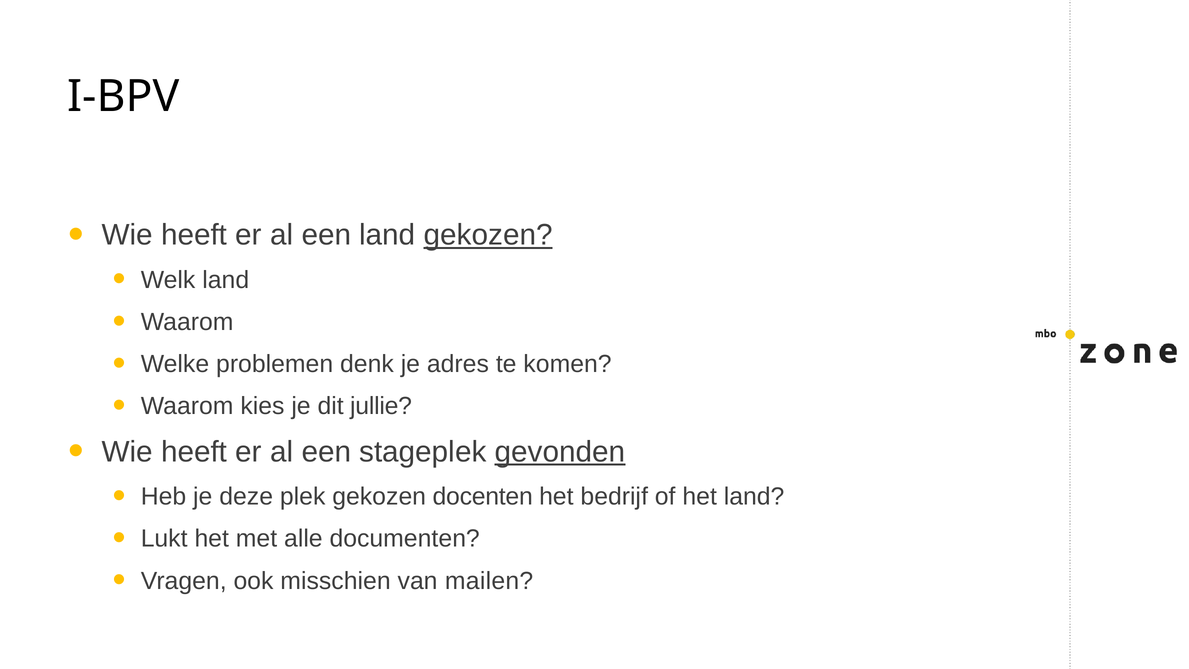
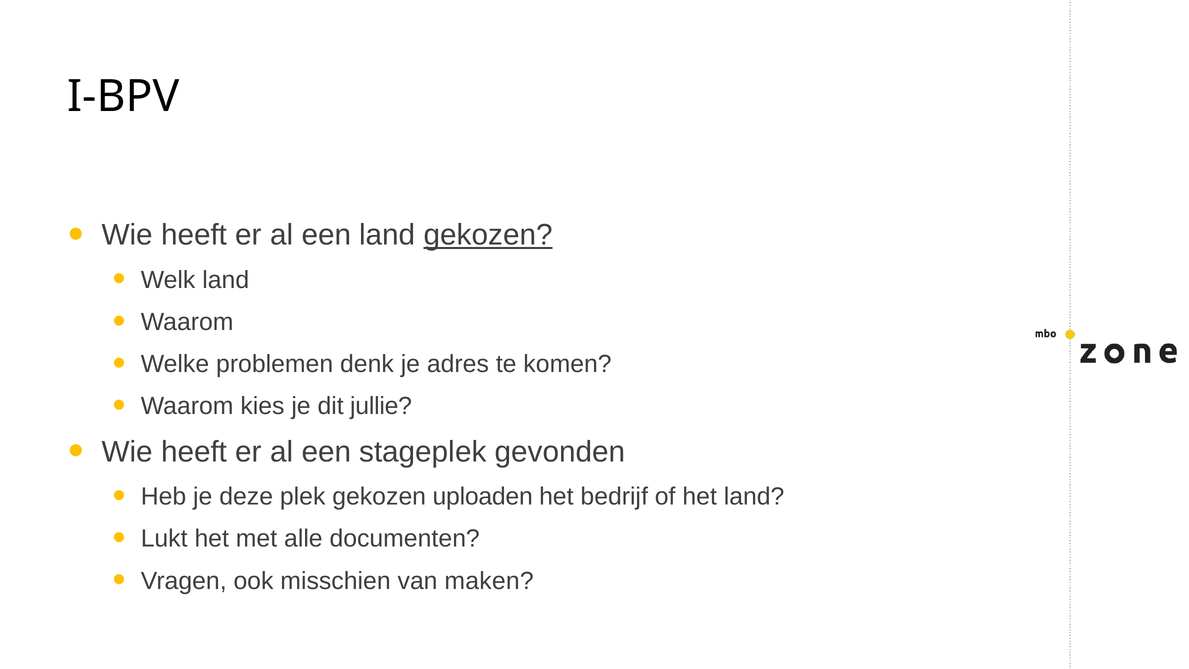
gevonden underline: present -> none
docenten: docenten -> uploaden
mailen: mailen -> maken
